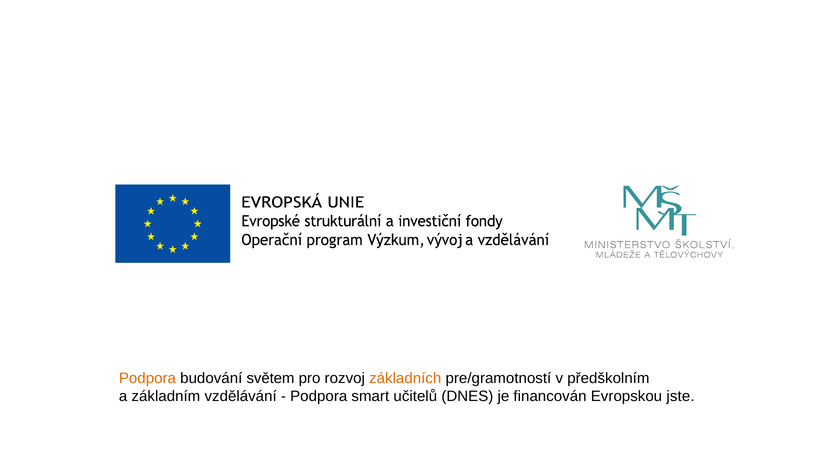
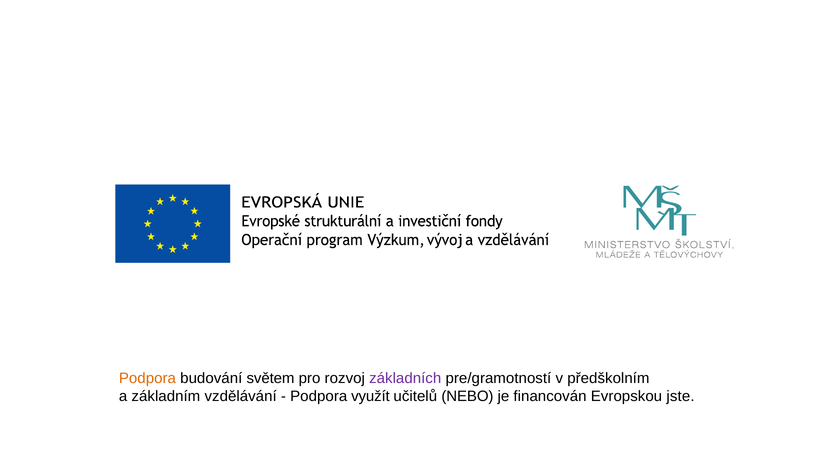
základních colour: orange -> purple
smart: smart -> využít
DNES: DNES -> NEBO
